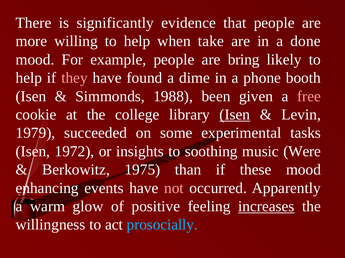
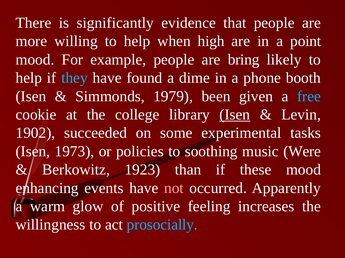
take: take -> high
done: done -> point
they colour: pink -> light blue
1988: 1988 -> 1979
free colour: pink -> light blue
1979: 1979 -> 1902
1972: 1972 -> 1973
insights: insights -> policies
1975: 1975 -> 1923
increases underline: present -> none
